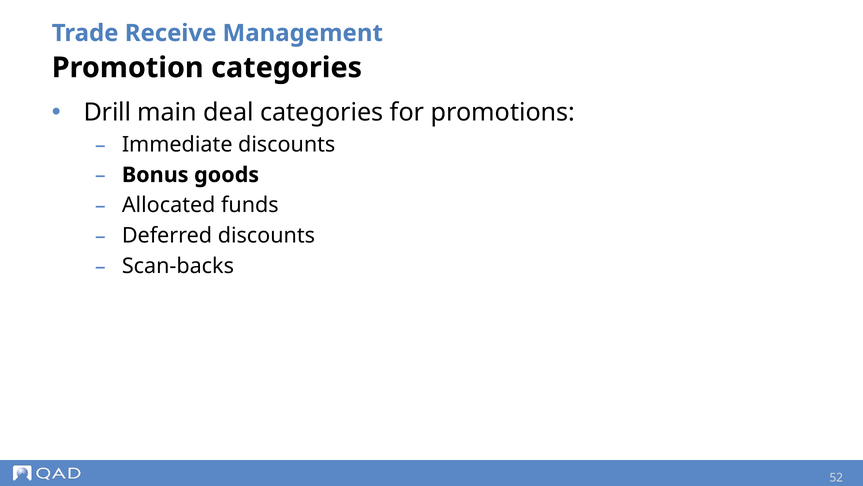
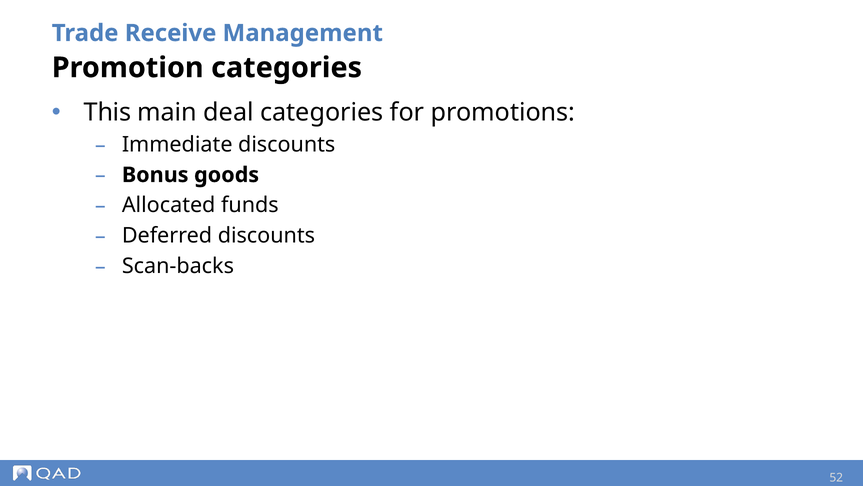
Drill: Drill -> This
